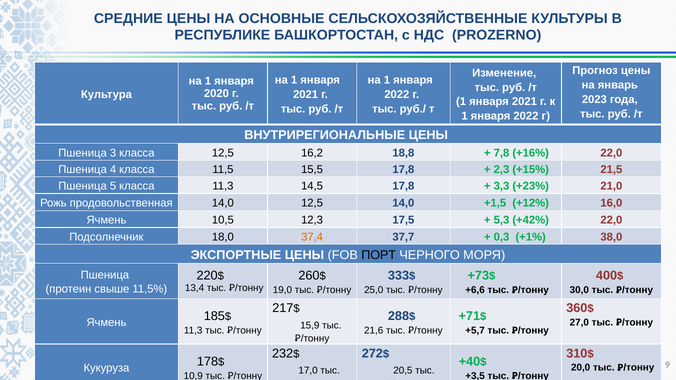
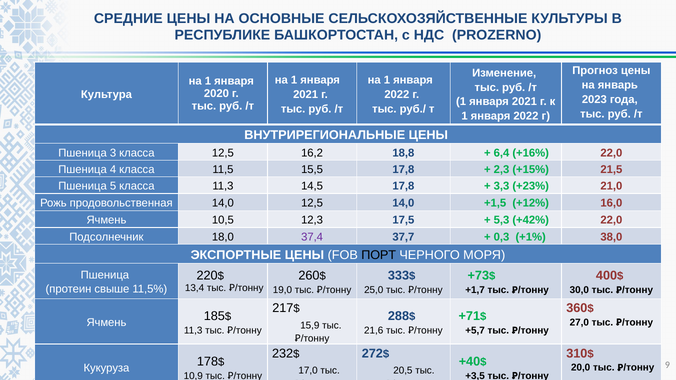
7,8: 7,8 -> 6,4
37,4 colour: orange -> purple
+6,6: +6,6 -> +1,7
